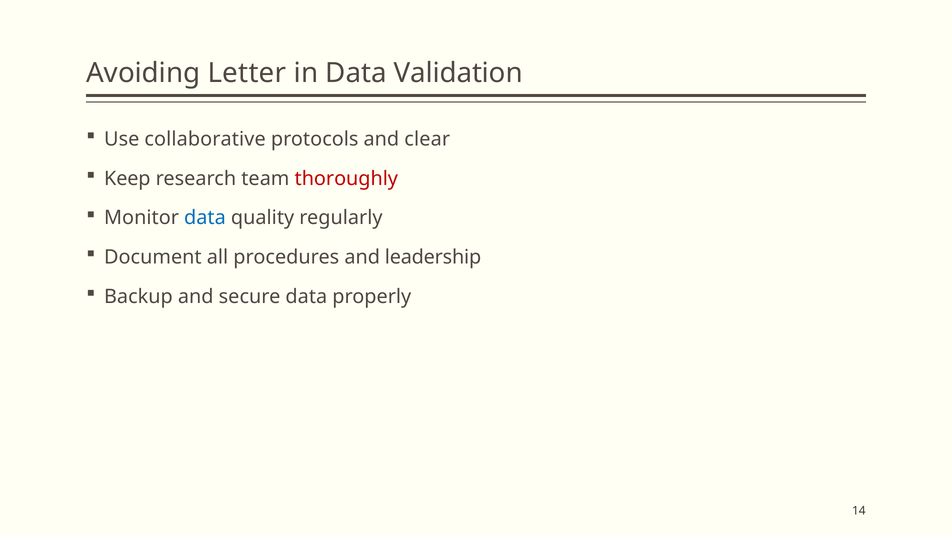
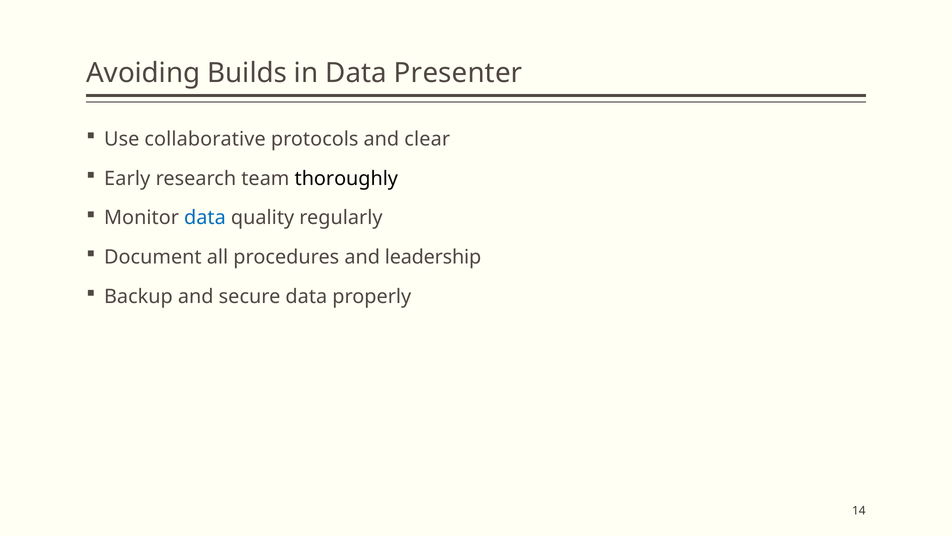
Letter: Letter -> Builds
Validation: Validation -> Presenter
Keep: Keep -> Early
thoroughly colour: red -> black
